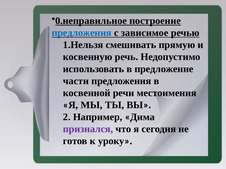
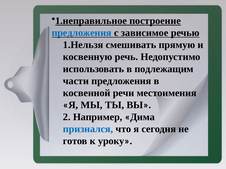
0.неправильное: 0.неправильное -> 1.неправильное
предложение: предложение -> подлежащим
признался colour: purple -> blue
